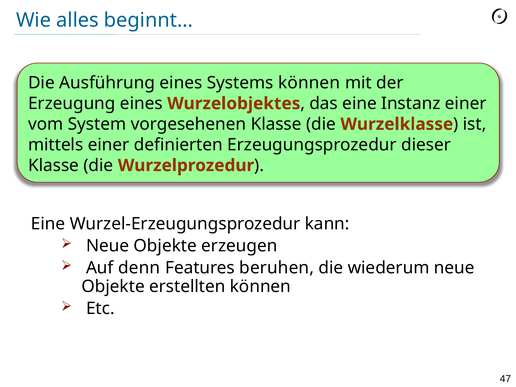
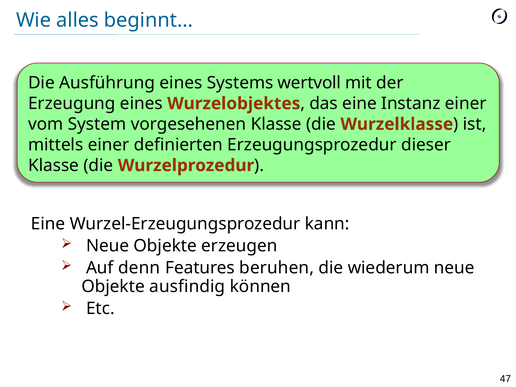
Systems können: können -> wertvoll
erstellten: erstellten -> ausfindig
